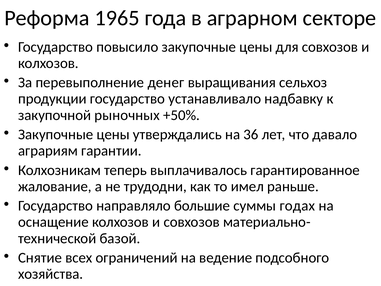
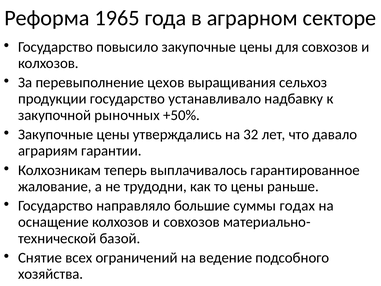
денег: денег -> цехов
36: 36 -> 32
то имел: имел -> цены
